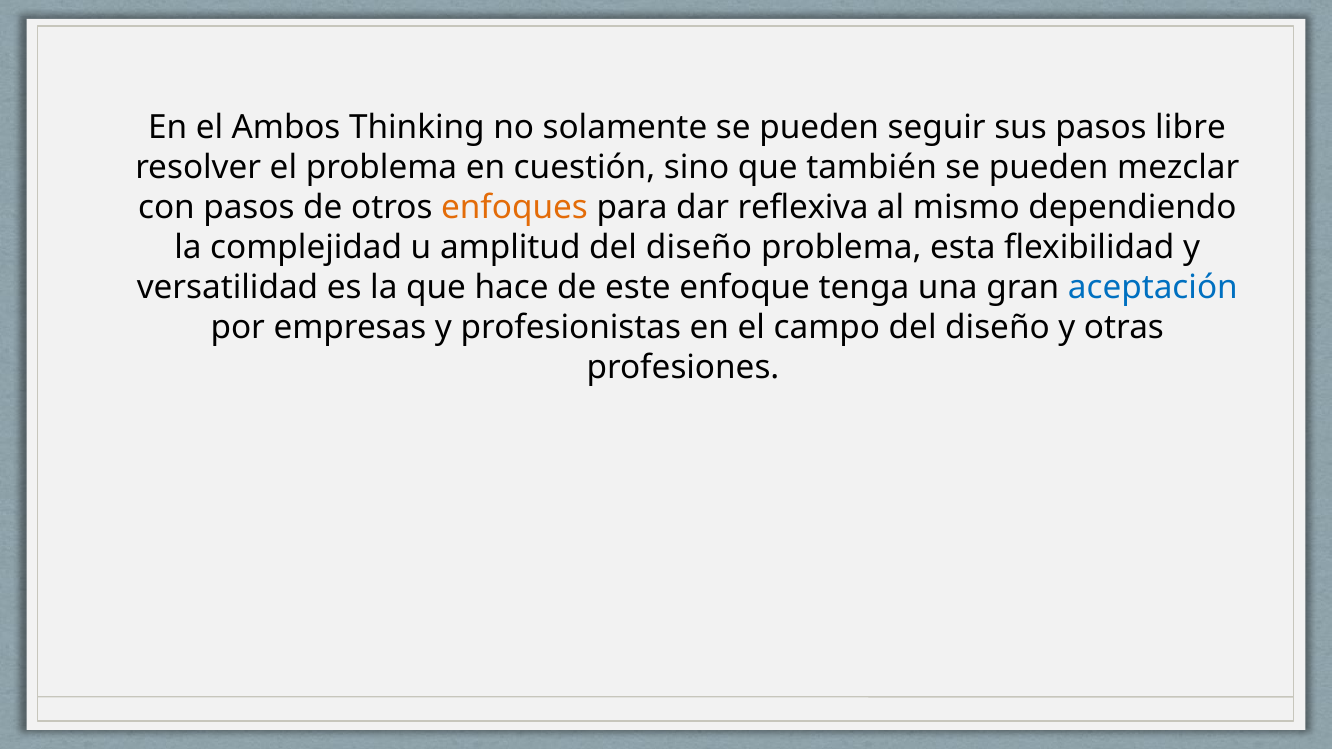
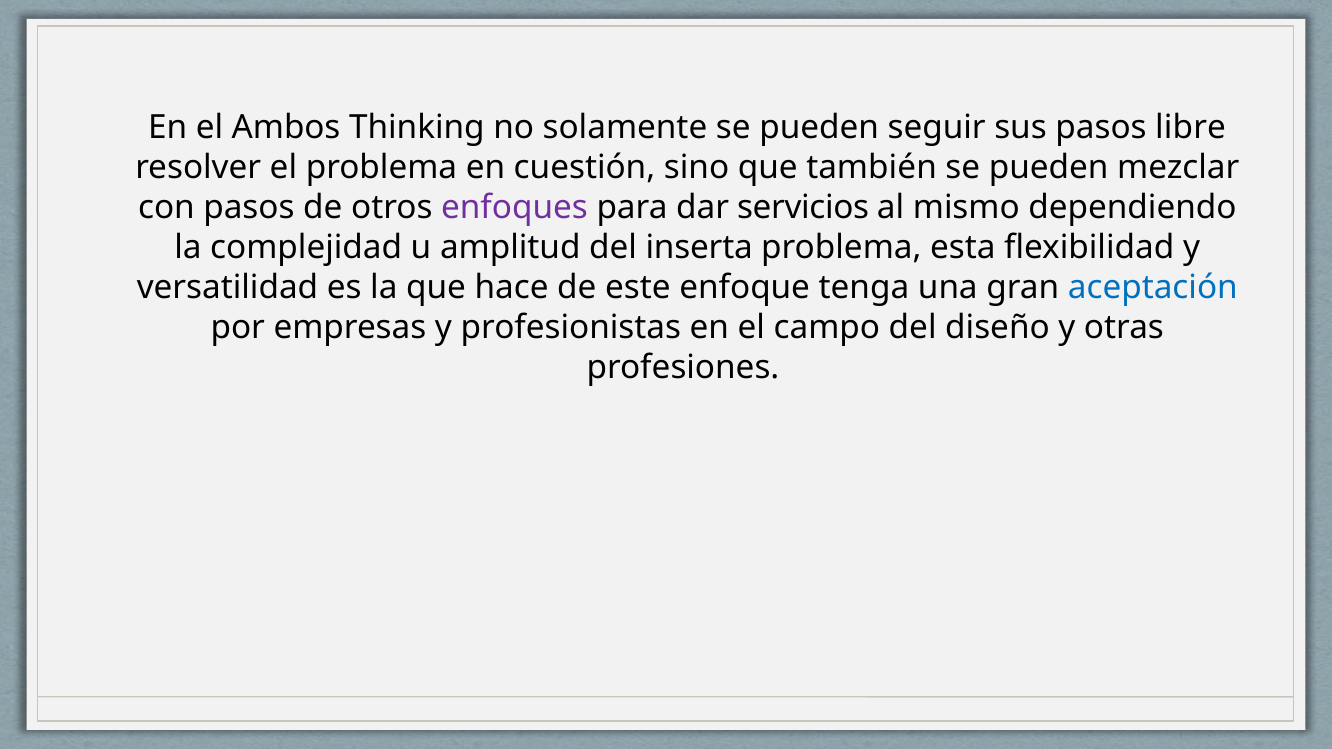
enfoques colour: orange -> purple
reflexiva: reflexiva -> servicios
amplitud del diseño: diseño -> inserta
